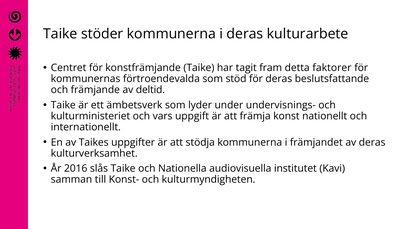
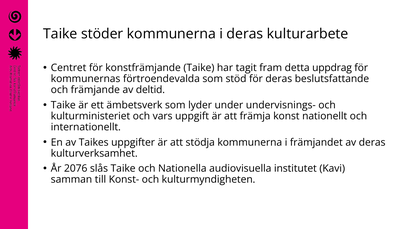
faktorer: faktorer -> uppdrag
2016: 2016 -> 2076
